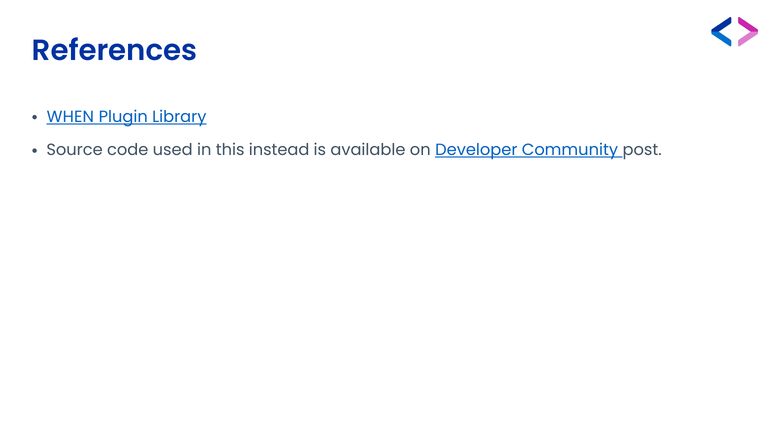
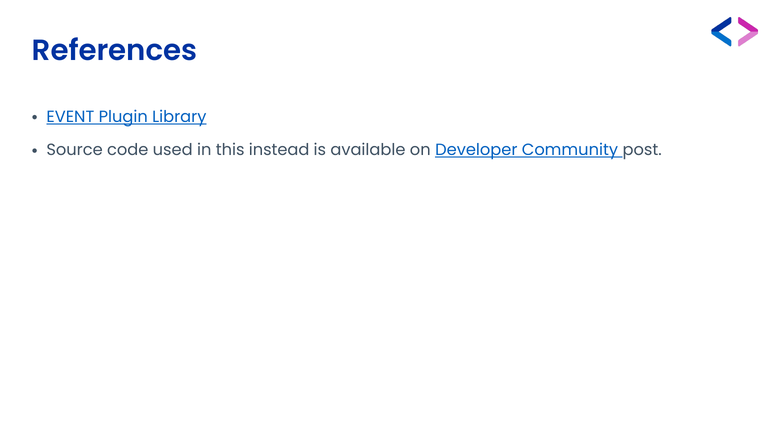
WHEN: WHEN -> EVENT
